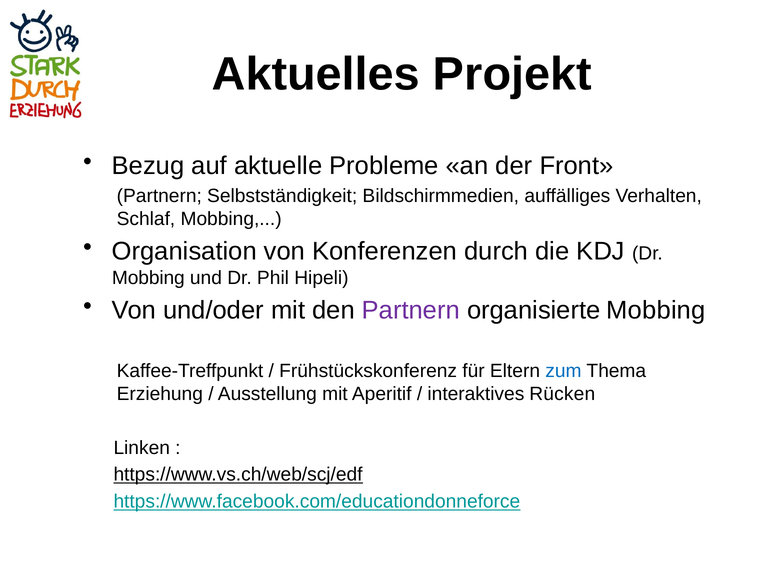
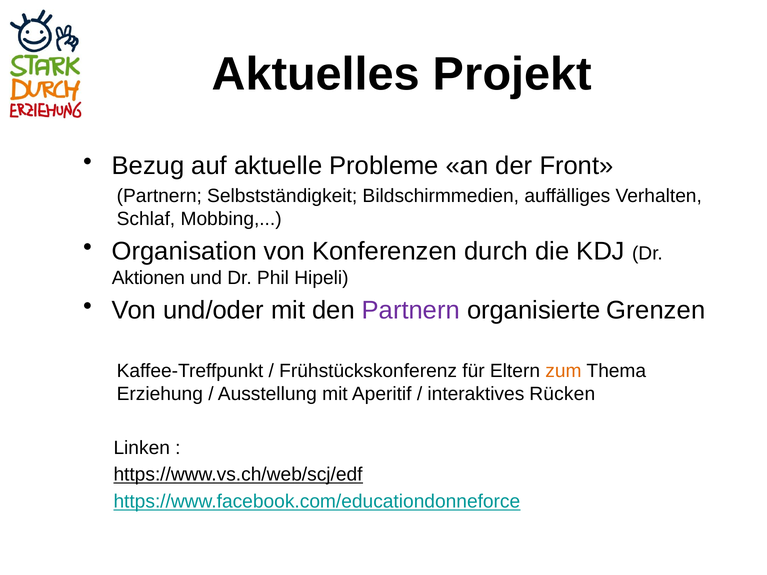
Mobbing at (148, 278): Mobbing -> Aktionen
organisierte Mobbing: Mobbing -> Grenzen
zum colour: blue -> orange
